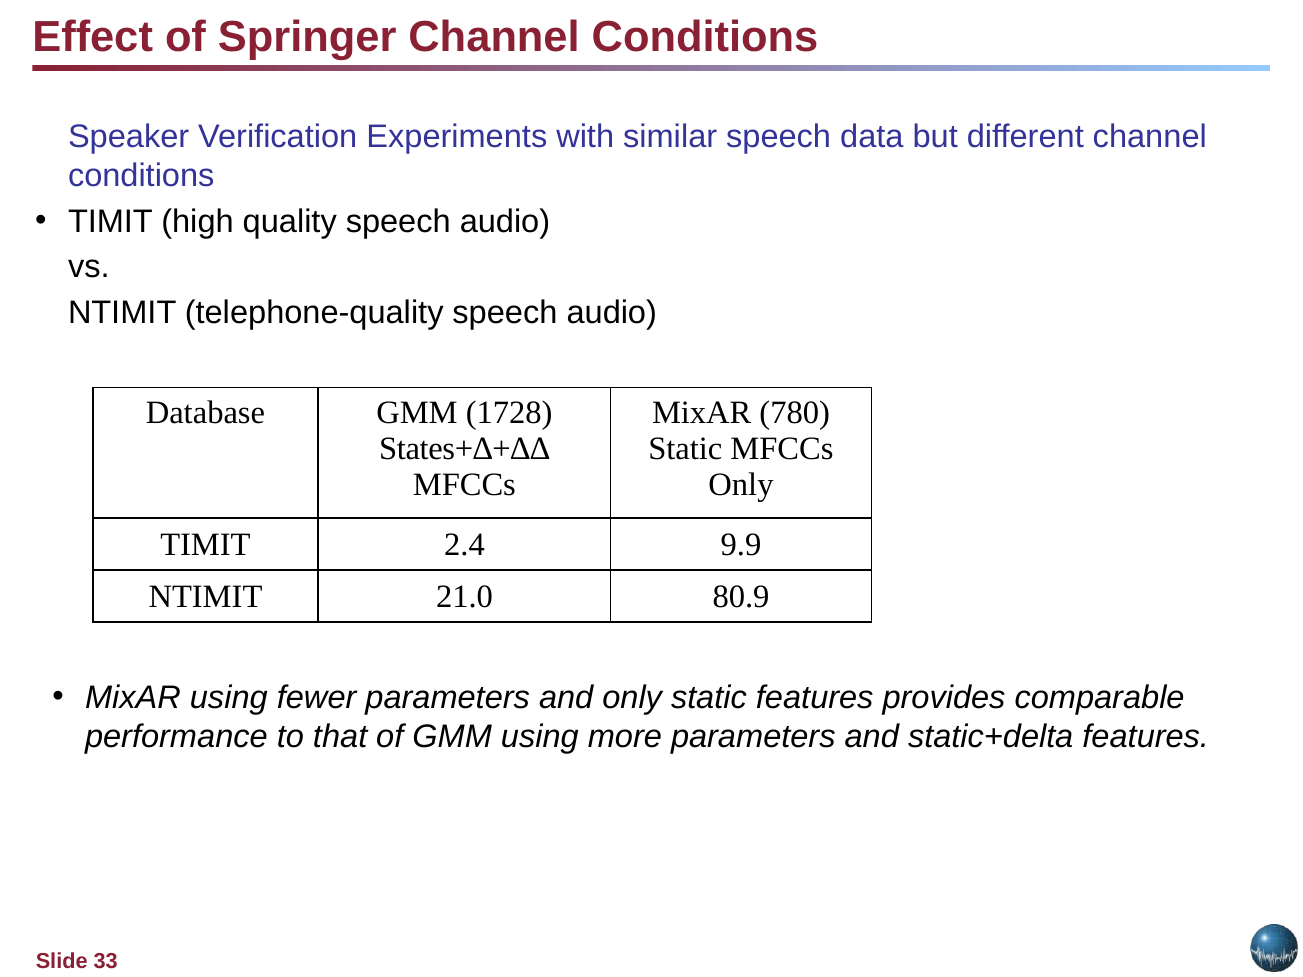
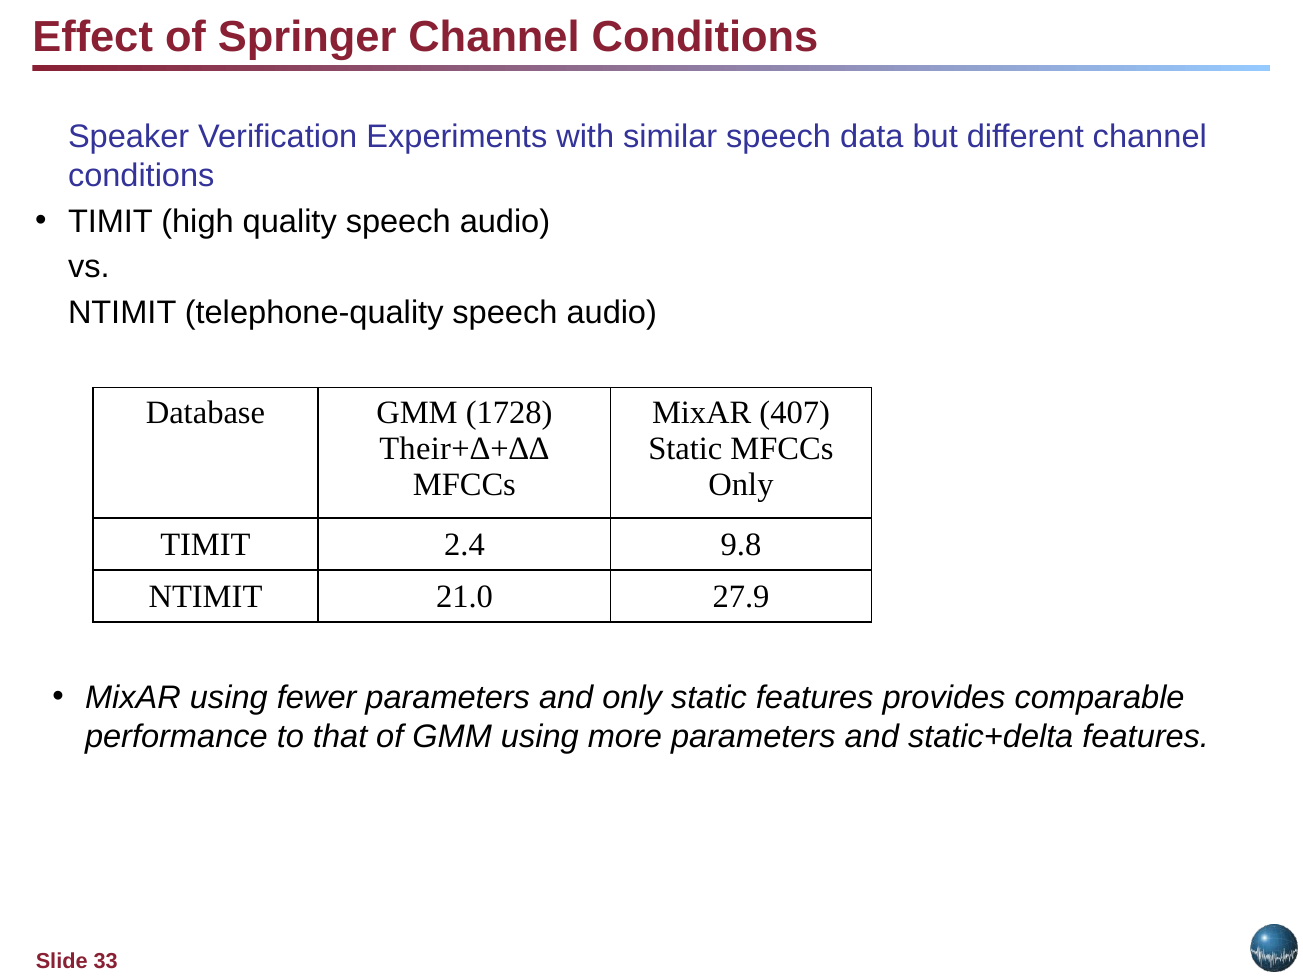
780: 780 -> 407
States+∆+∆∆: States+∆+∆∆ -> Their+∆+∆∆
9.9: 9.9 -> 9.8
80.9: 80.9 -> 27.9
